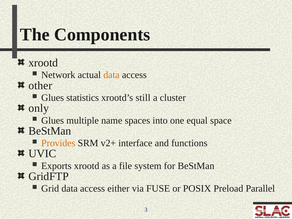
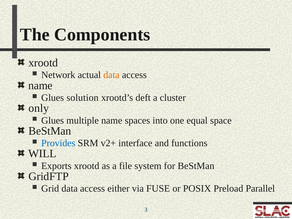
other at (40, 85): other -> name
statistics: statistics -> solution
still: still -> deft
Provides colour: orange -> blue
UVIC: UVIC -> WILL
